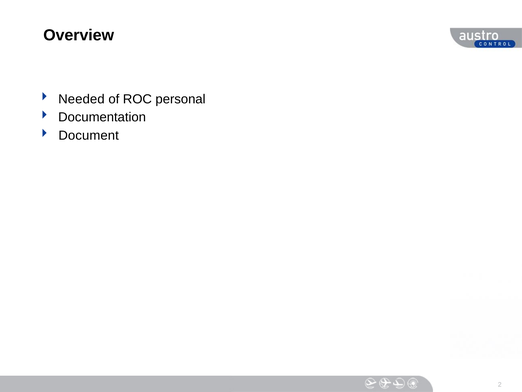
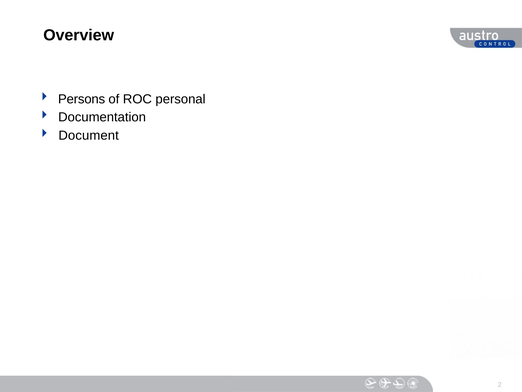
Needed: Needed -> Persons
